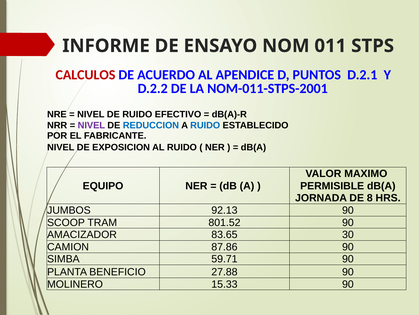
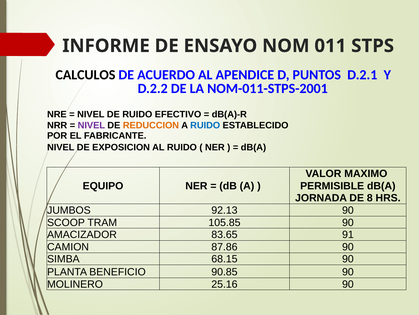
CALCULOS colour: red -> black
REDUCCION colour: blue -> orange
801.52: 801.52 -> 105.85
30: 30 -> 91
59.71: 59.71 -> 68.15
27.88: 27.88 -> 90.85
15.33: 15.33 -> 25.16
